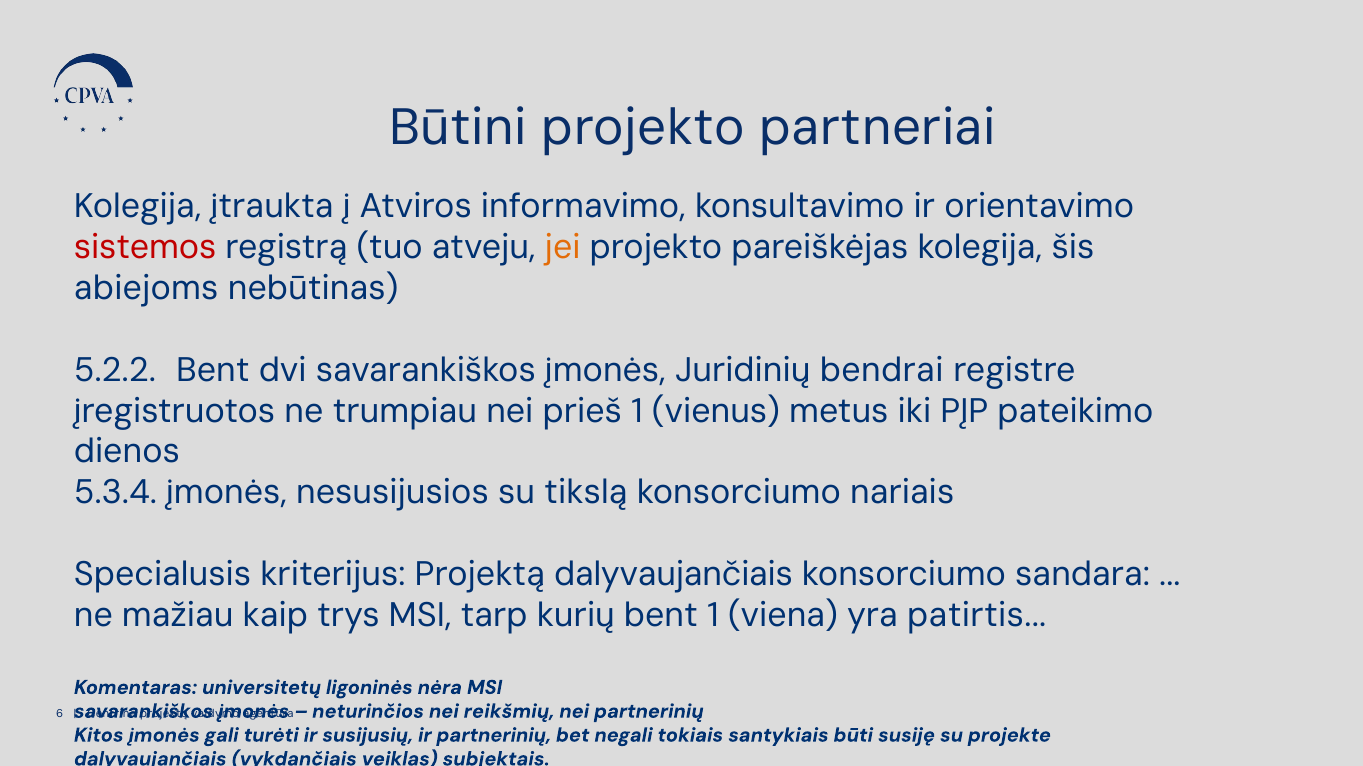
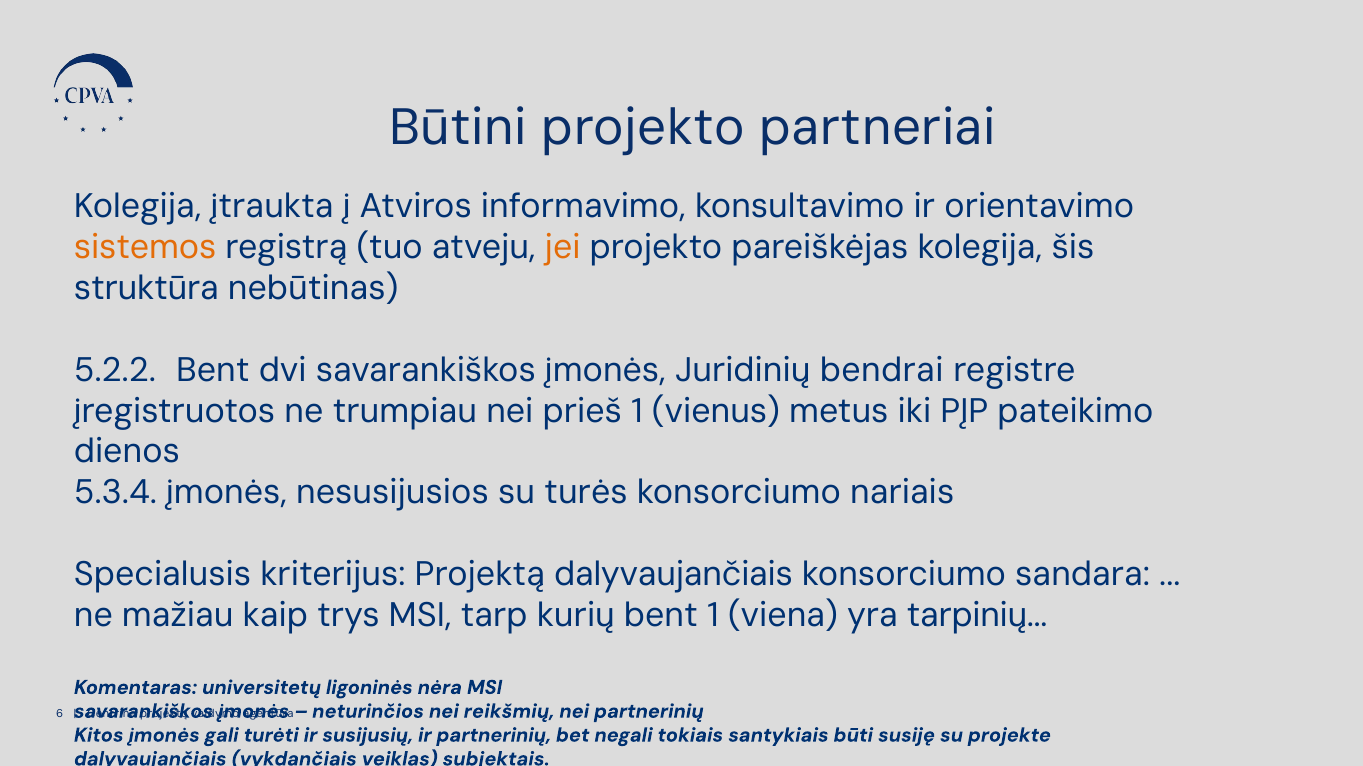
sistemos colour: red -> orange
abiejoms: abiejoms -> struktūra
tikslą: tikslą -> turės
patirtis: patirtis -> tarpinių
